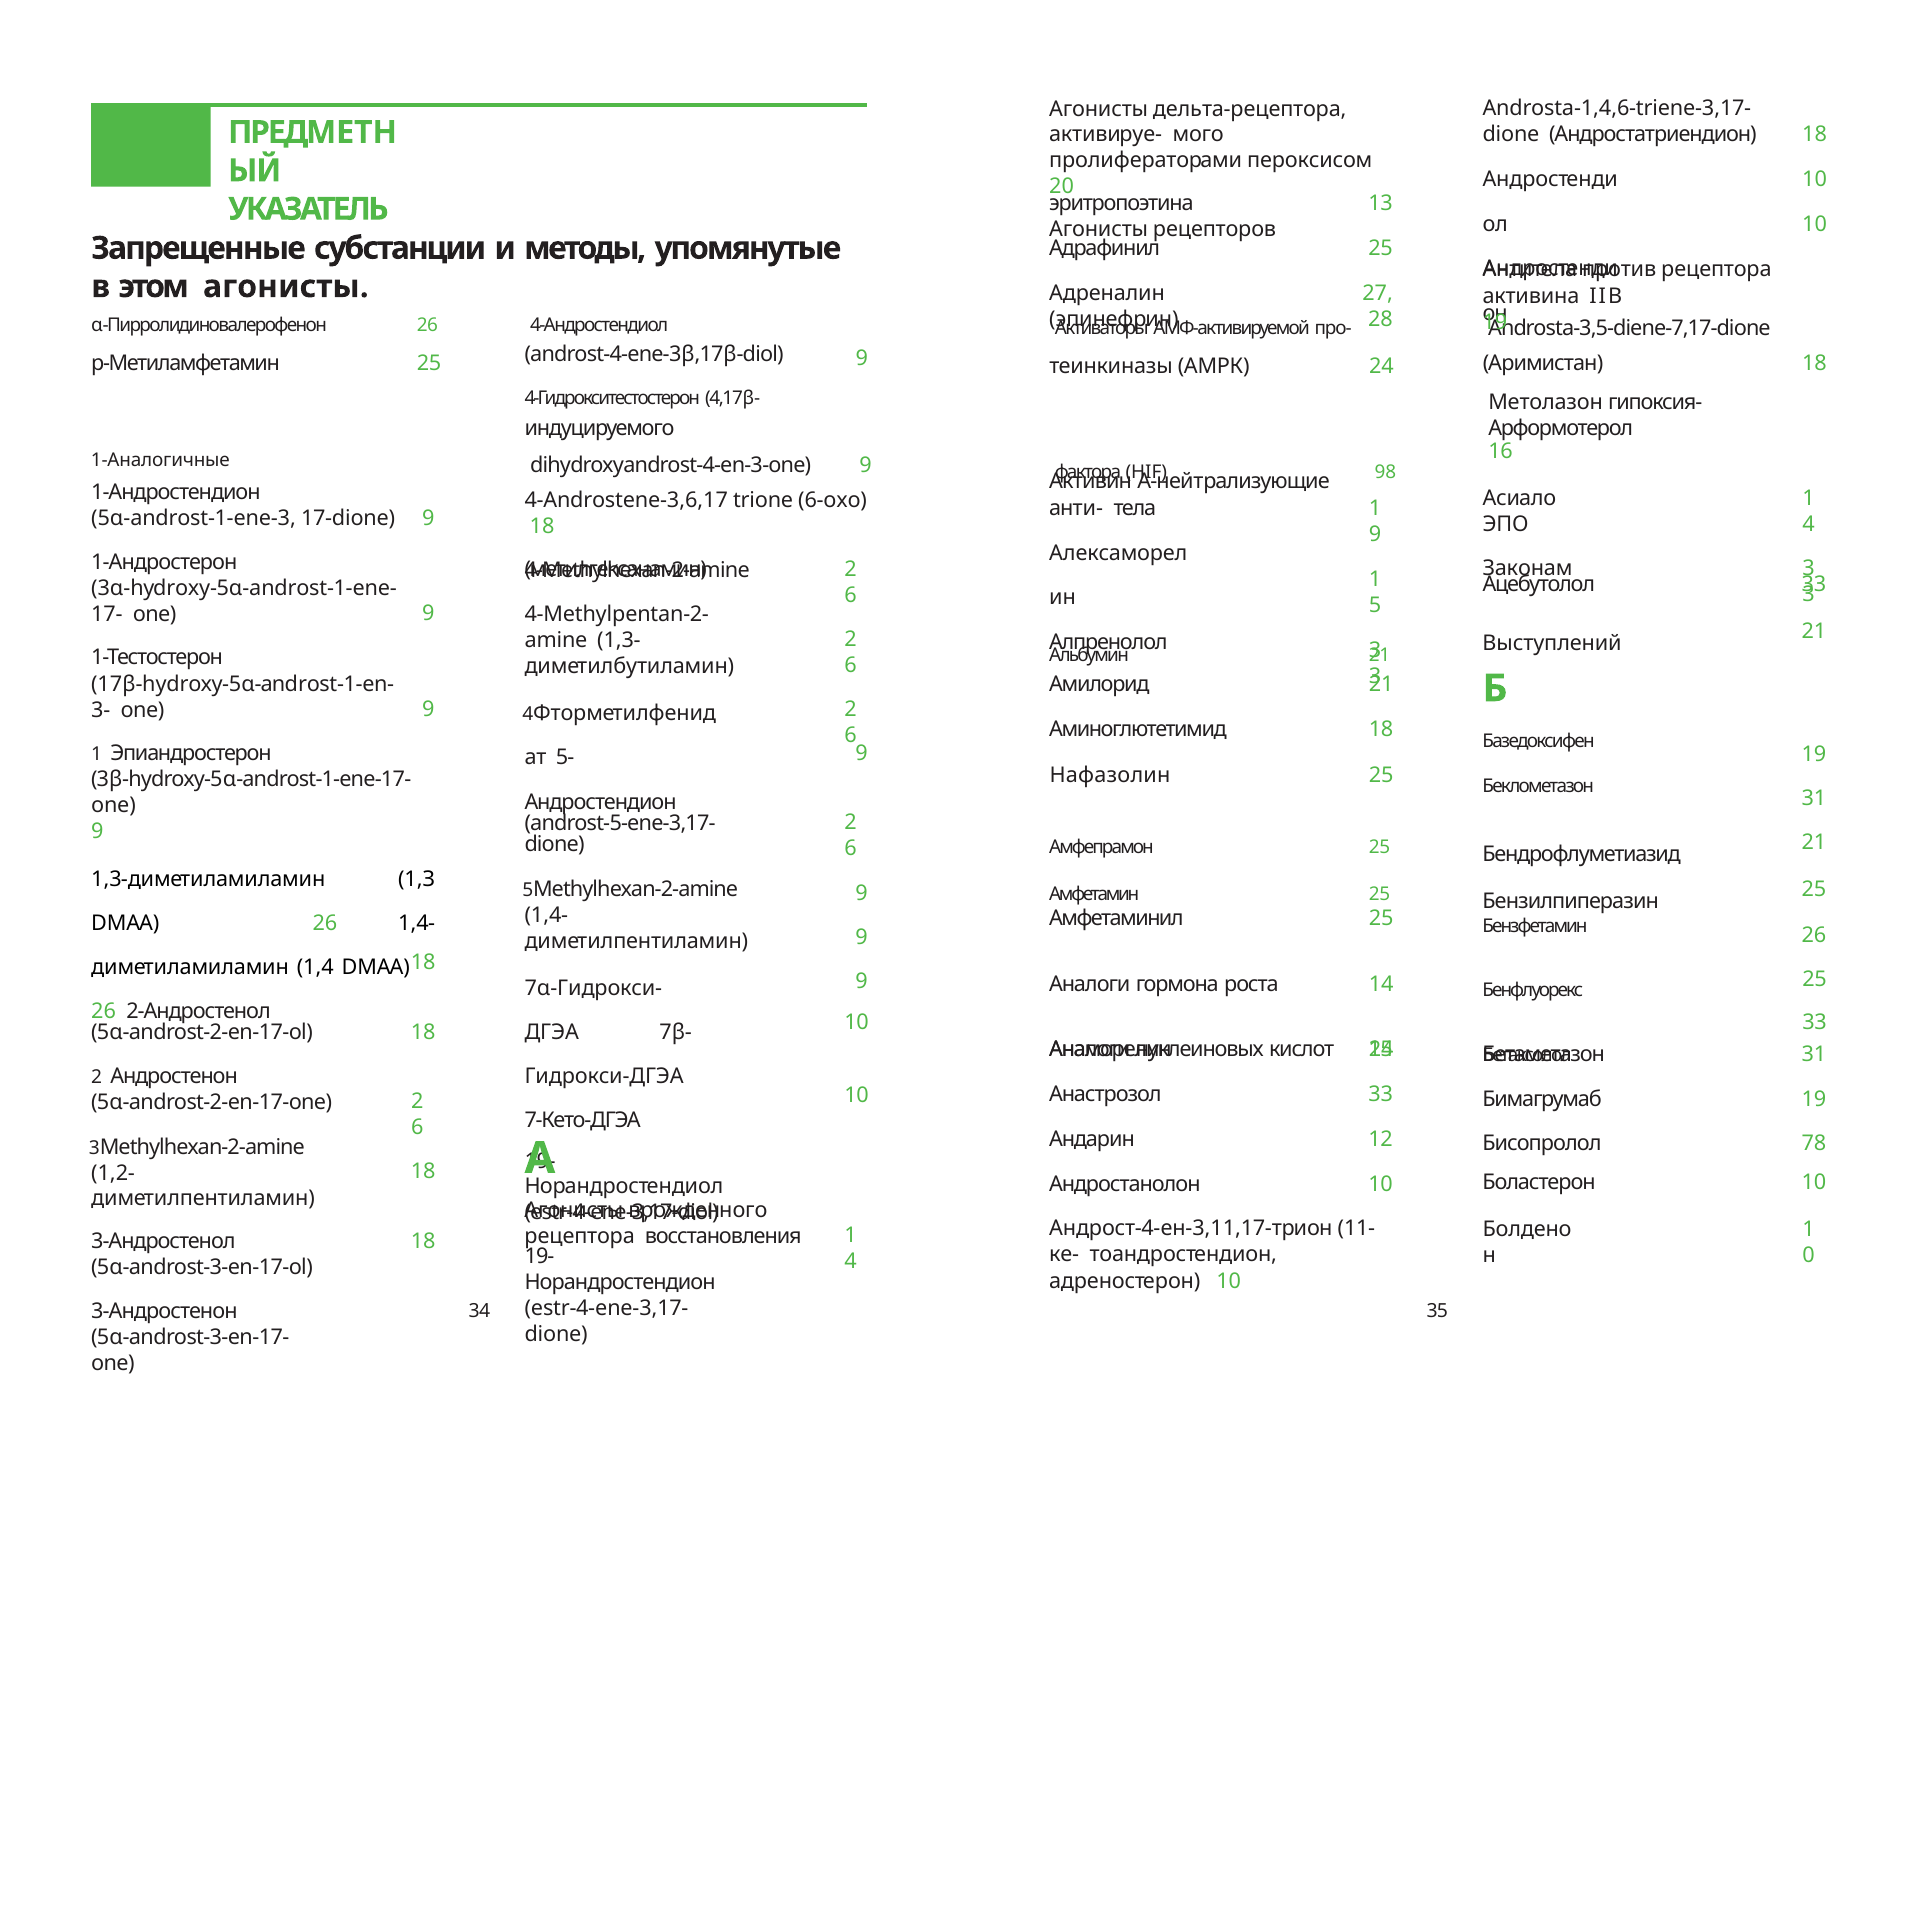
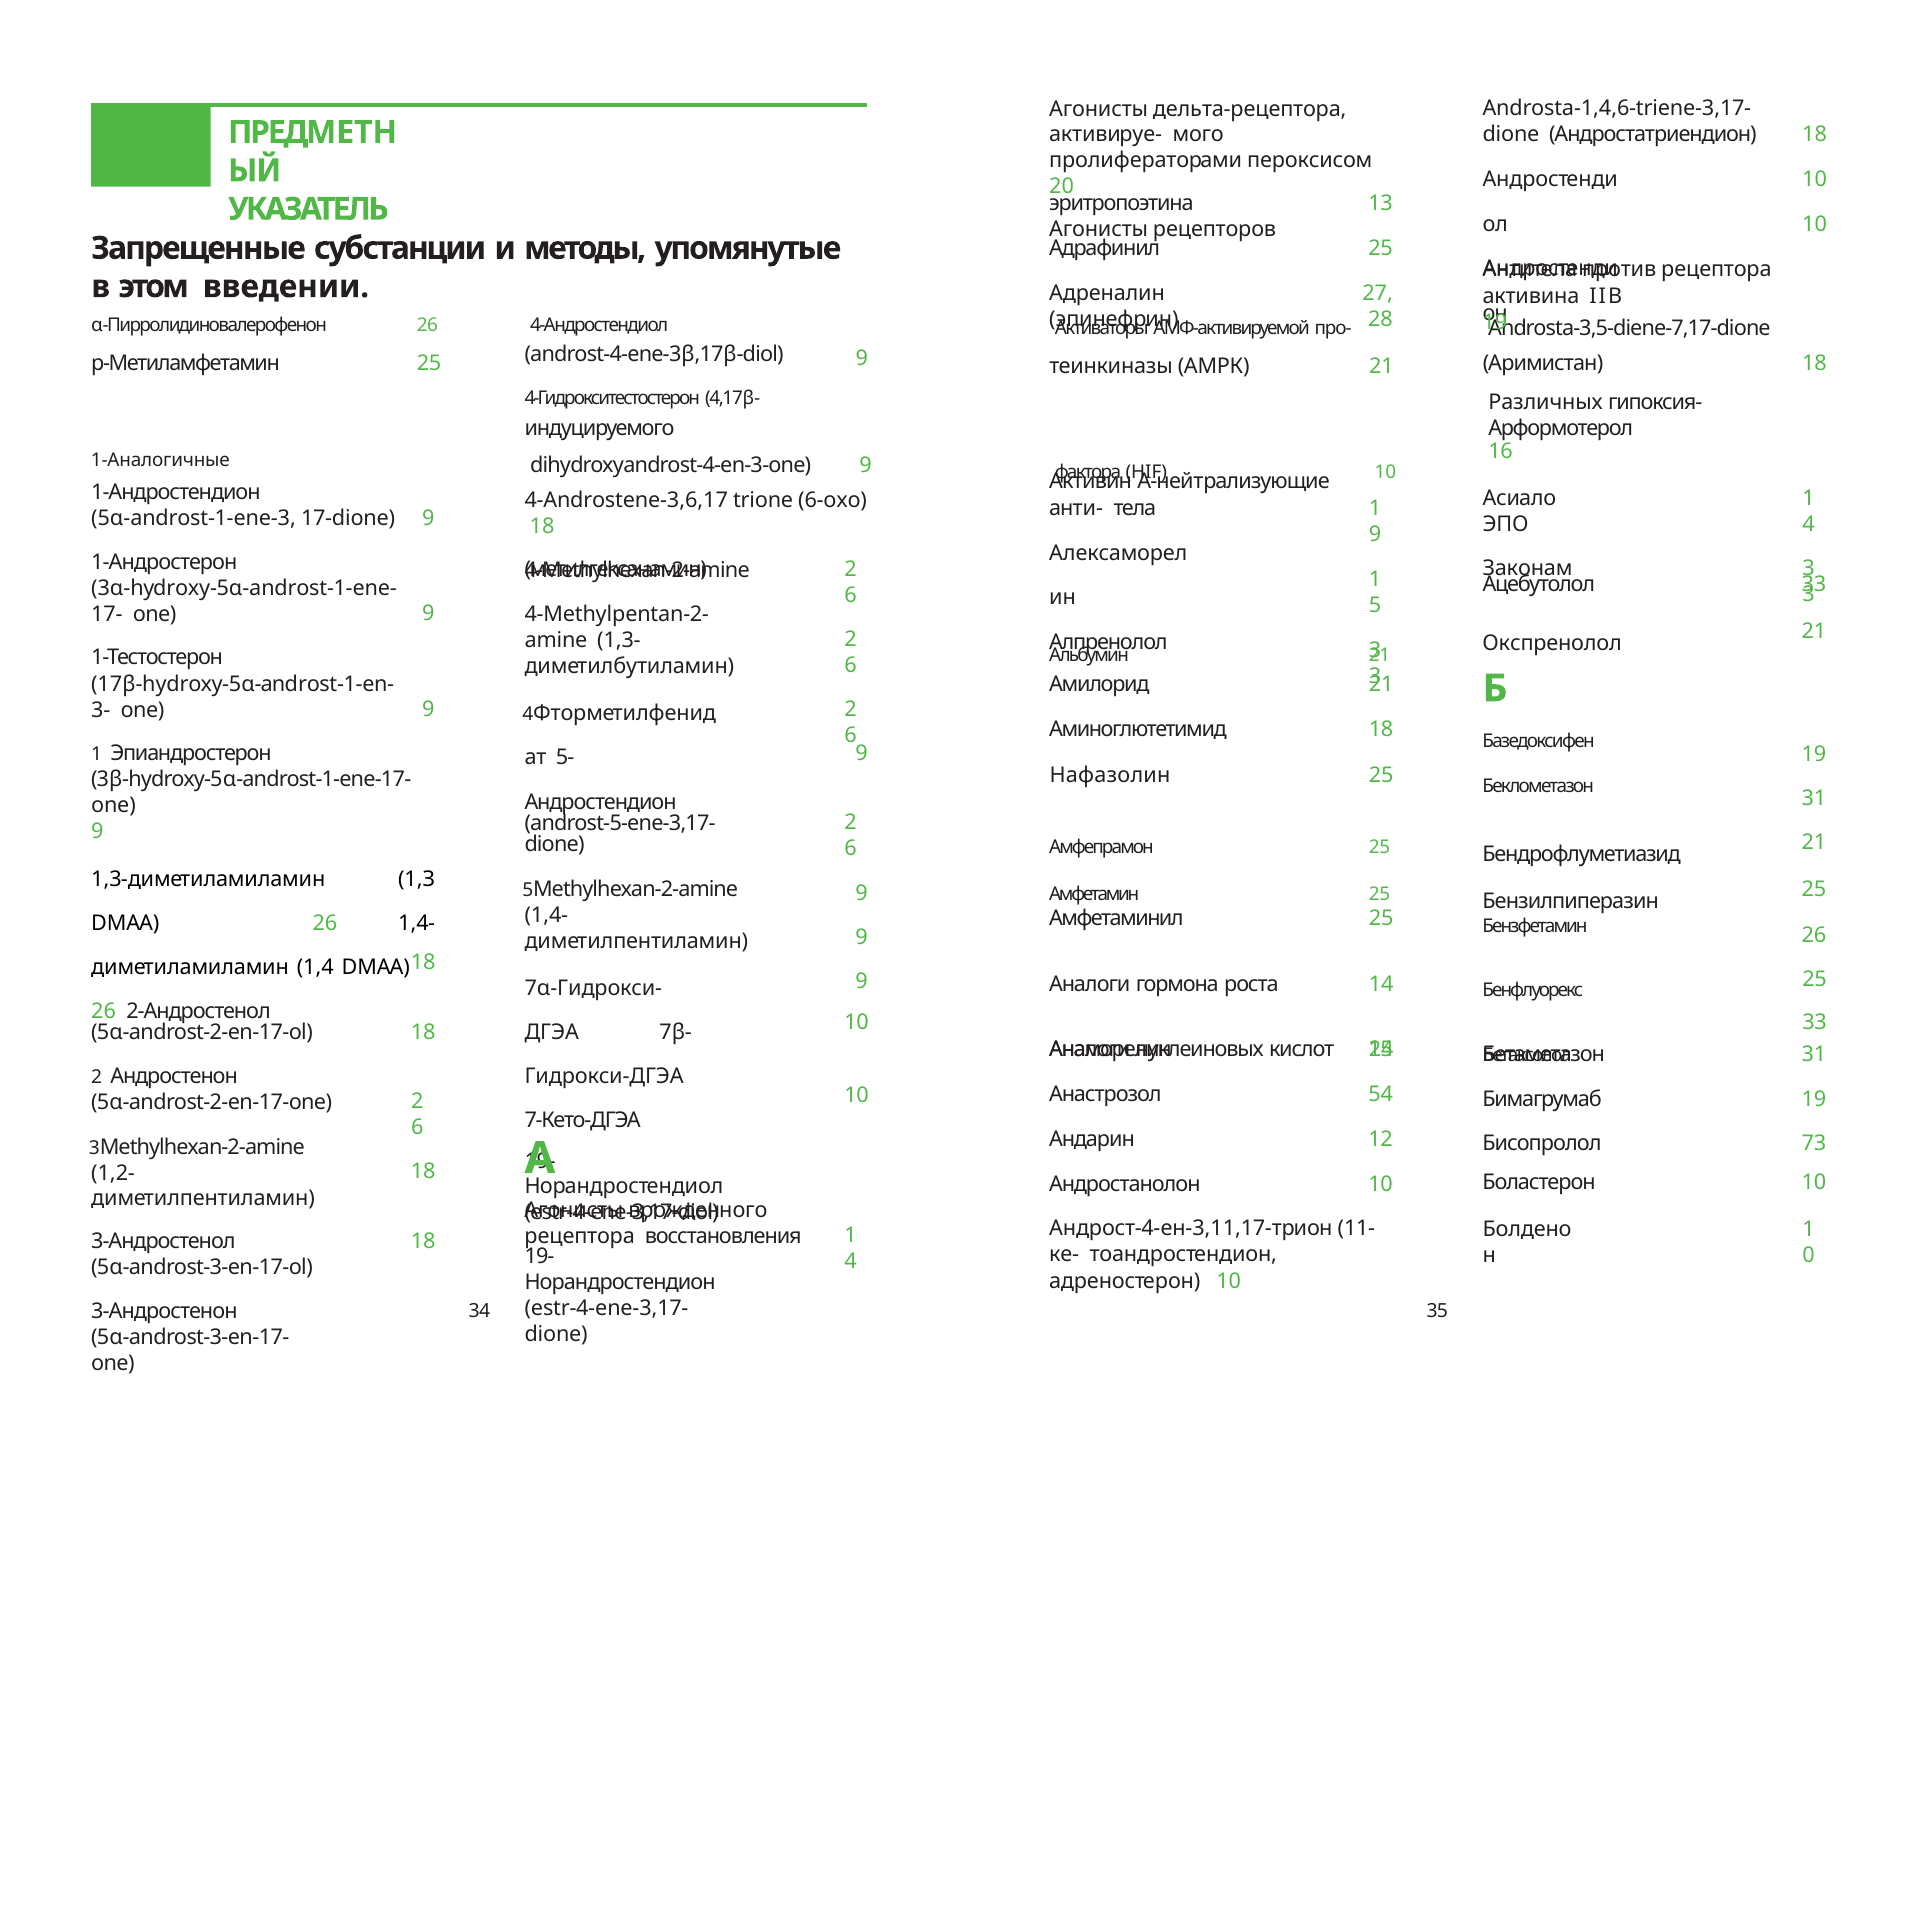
этом агонисты: агонисты -> введении
АМРК 24: 24 -> 21
Метолазон: Метолазон -> Различных
98 at (1385, 472): 98 -> 10
Выступлений: Выступлений -> Окспренолол
Анастрозол 33: 33 -> 54
78: 78 -> 73
